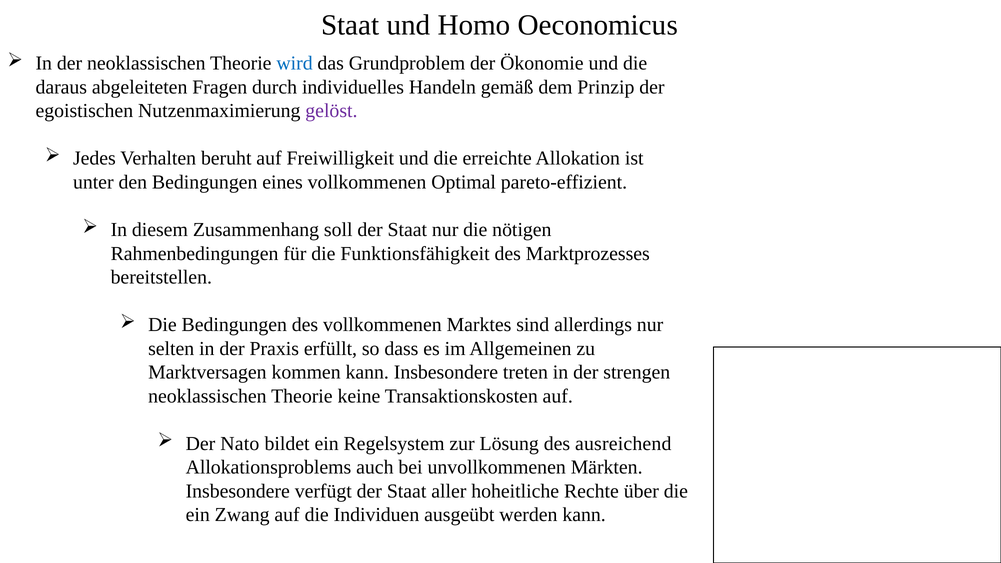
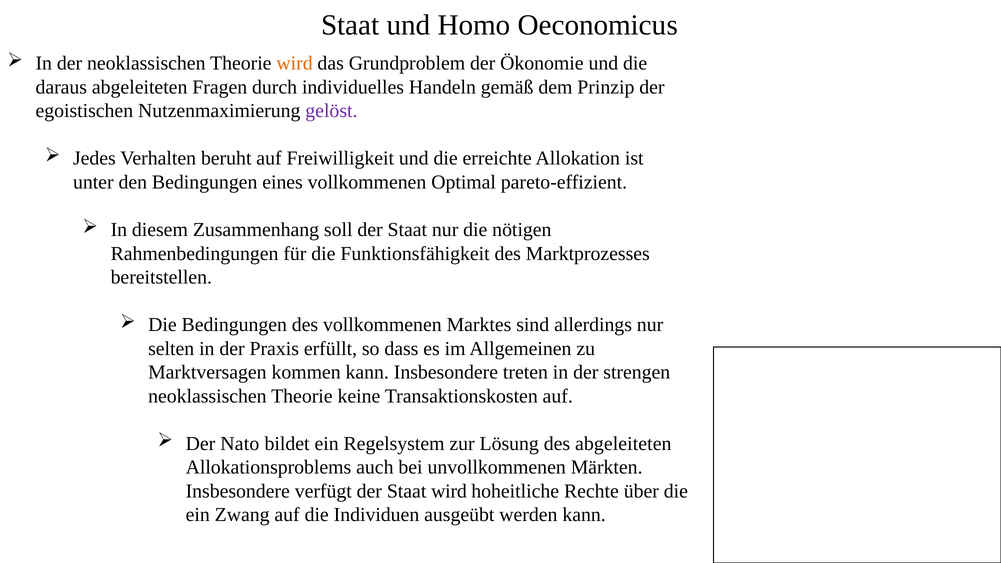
wird at (295, 63) colour: blue -> orange
des ausreichend: ausreichend -> abgeleiteten
Staat aller: aller -> wird
